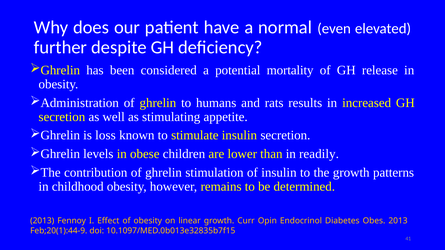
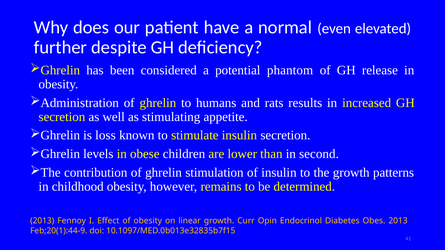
mortality: mortality -> phantom
readily: readily -> second
